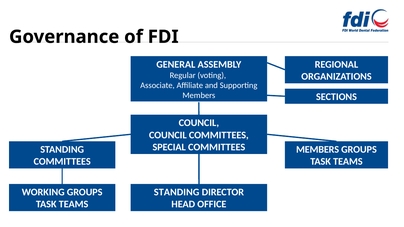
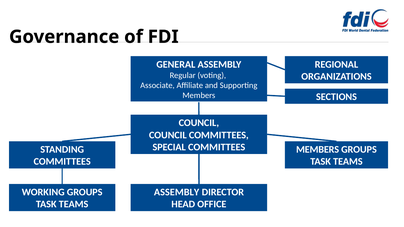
STANDING at (177, 192): STANDING -> ASSEMBLY
